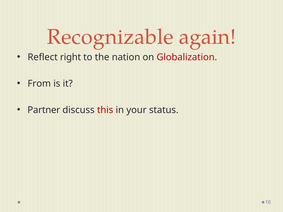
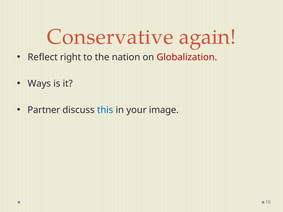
Recognizable: Recognizable -> Conservative
From: From -> Ways
this colour: red -> blue
status: status -> image
